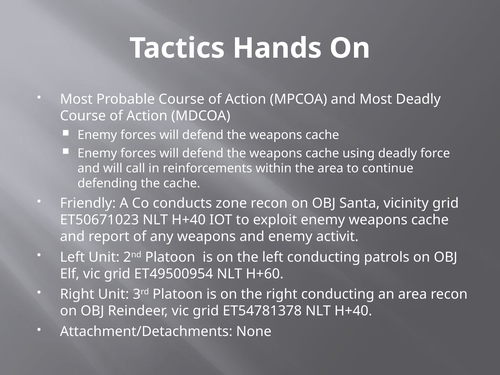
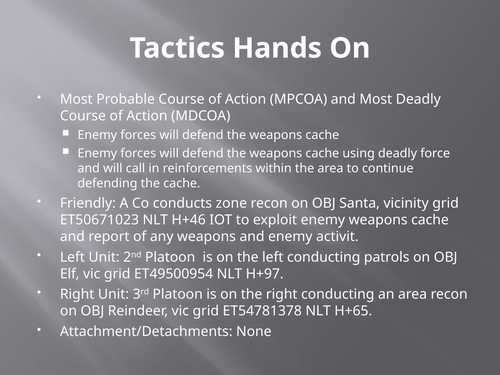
ET50671023 NLT H+40: H+40 -> H+46
H+60: H+60 -> H+97
ET54781378 NLT H+40: H+40 -> H+65
